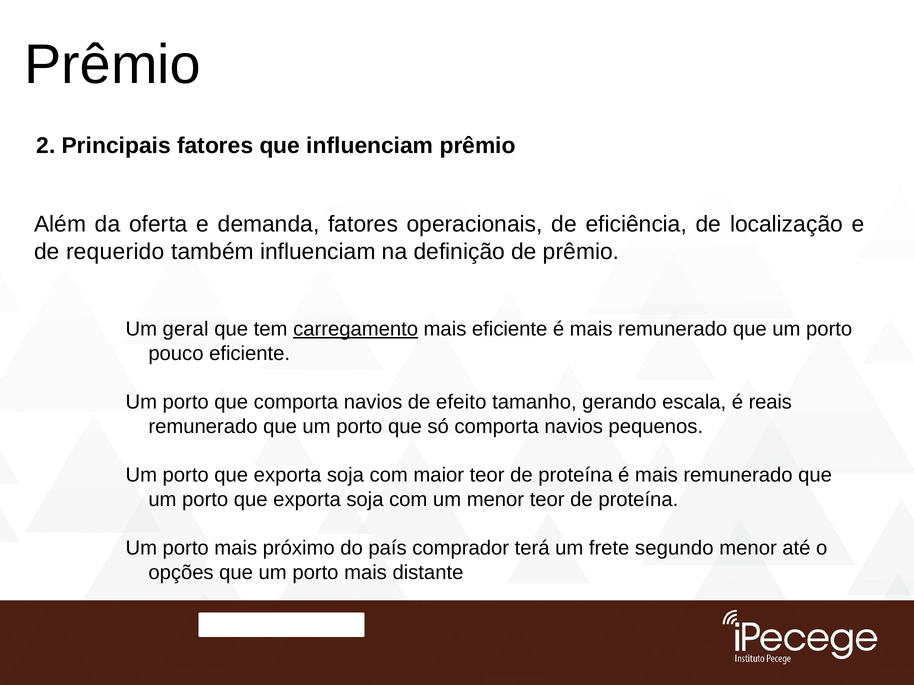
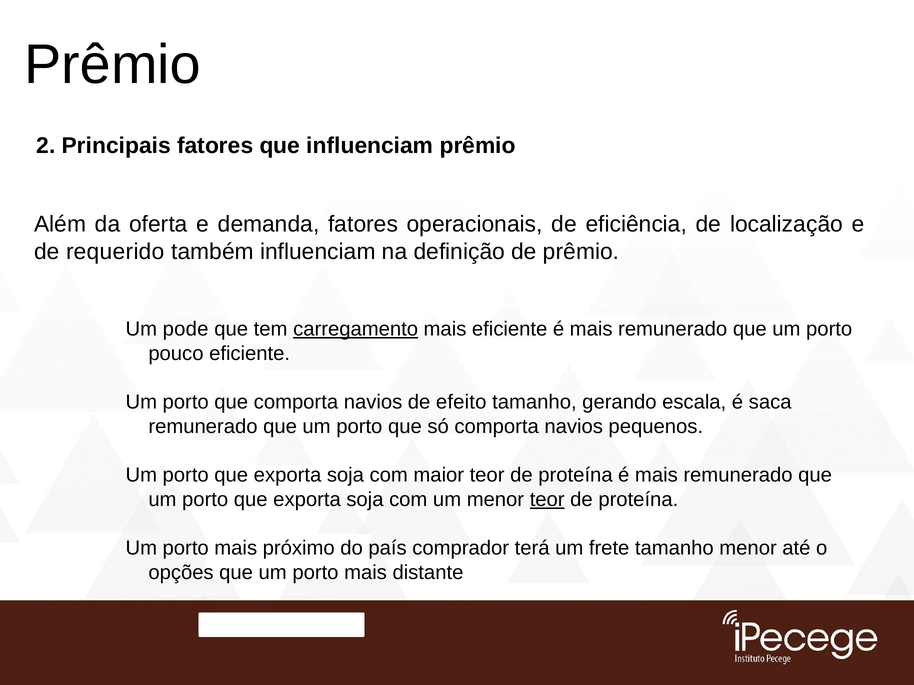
geral: geral -> pode
reais: reais -> saca
teor at (547, 500) underline: none -> present
frete segundo: segundo -> tamanho
